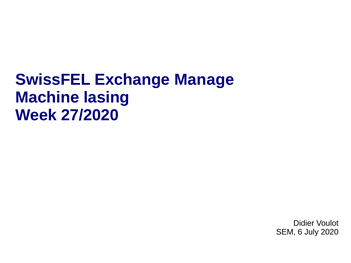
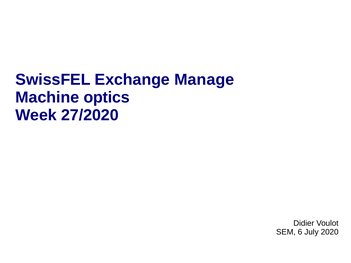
lasing: lasing -> optics
